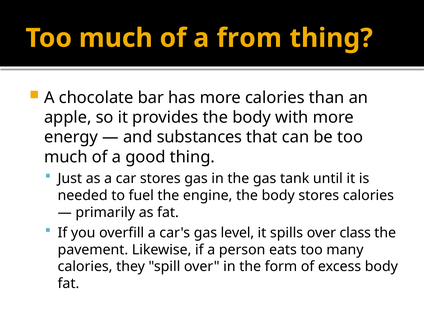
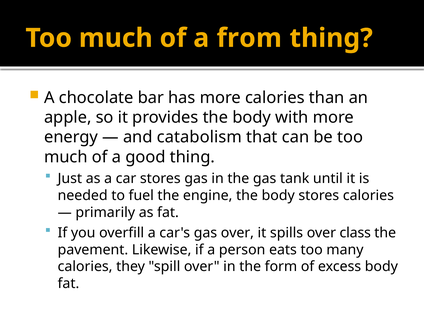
substances: substances -> catabolism
gas level: level -> over
